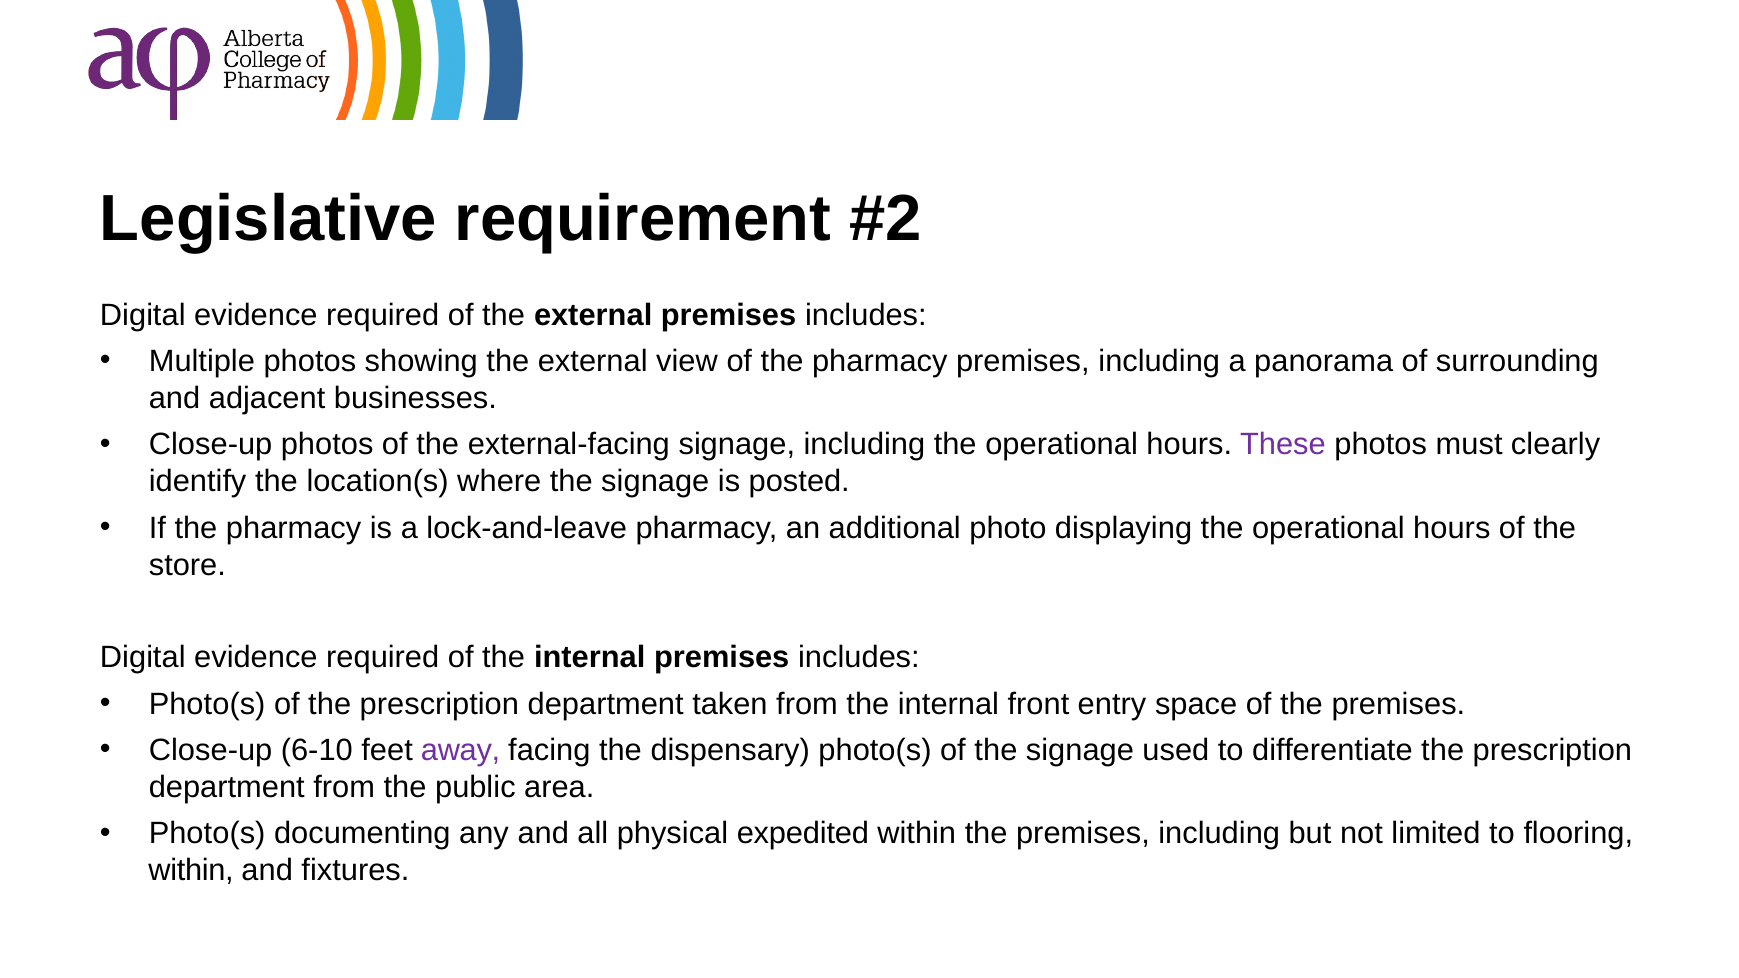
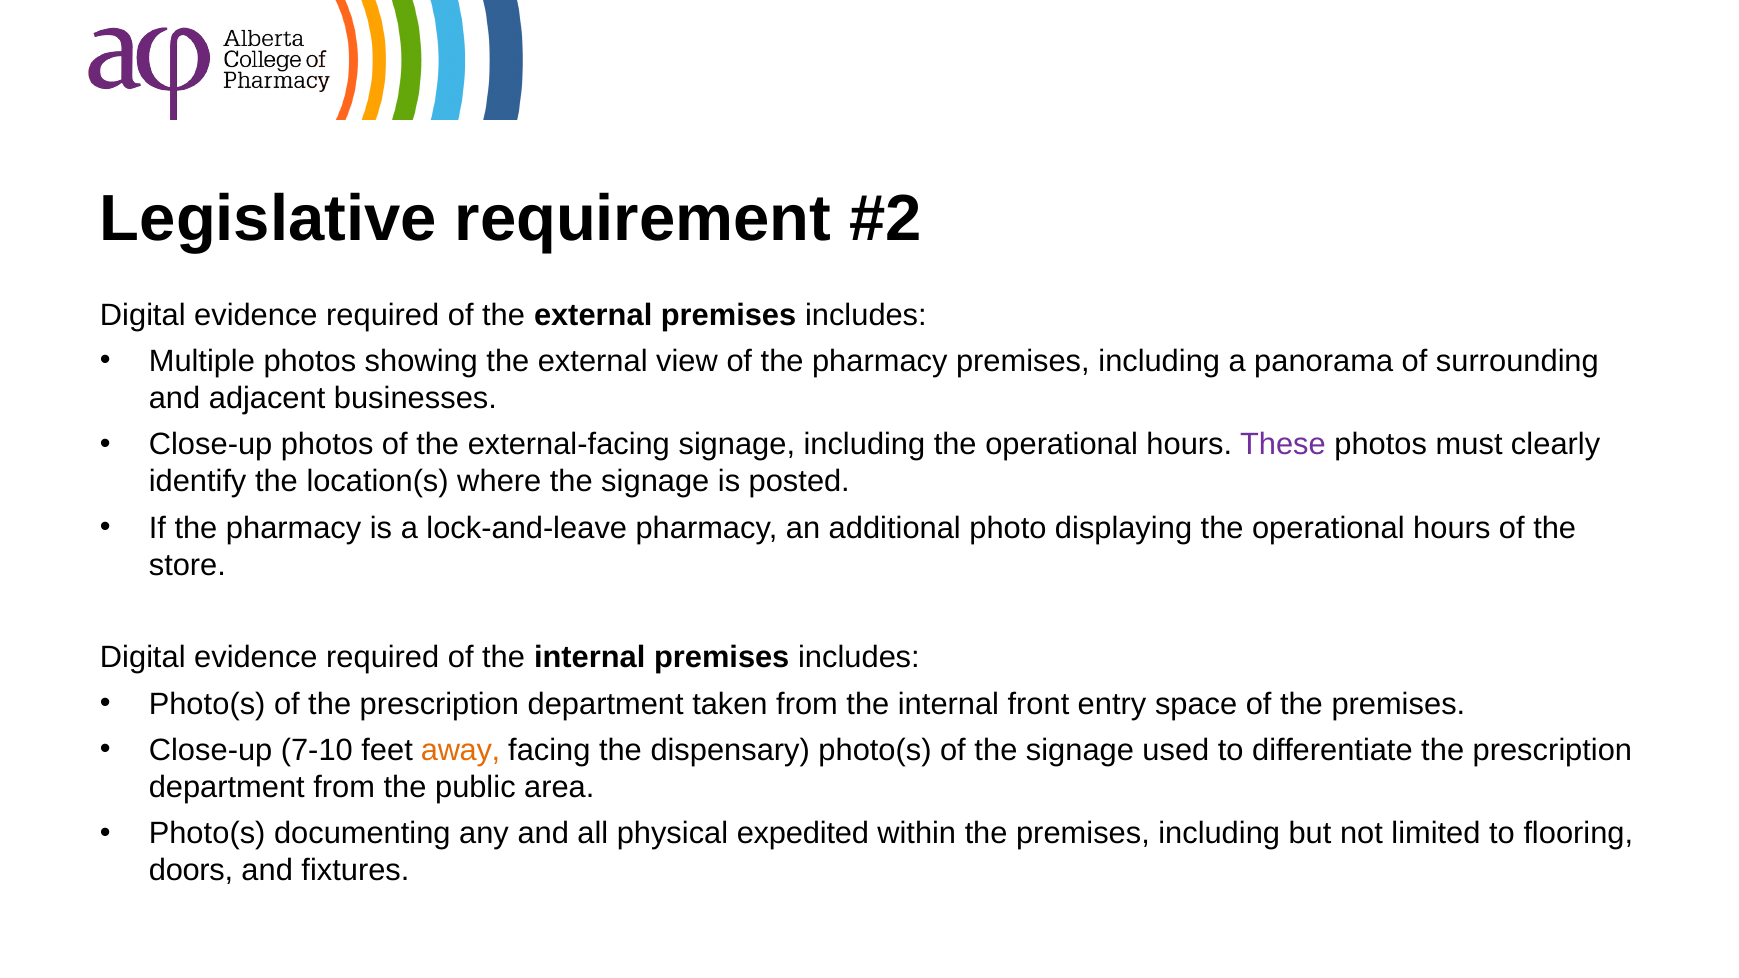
6-10: 6-10 -> 7-10
away colour: purple -> orange
within at (191, 871): within -> doors
